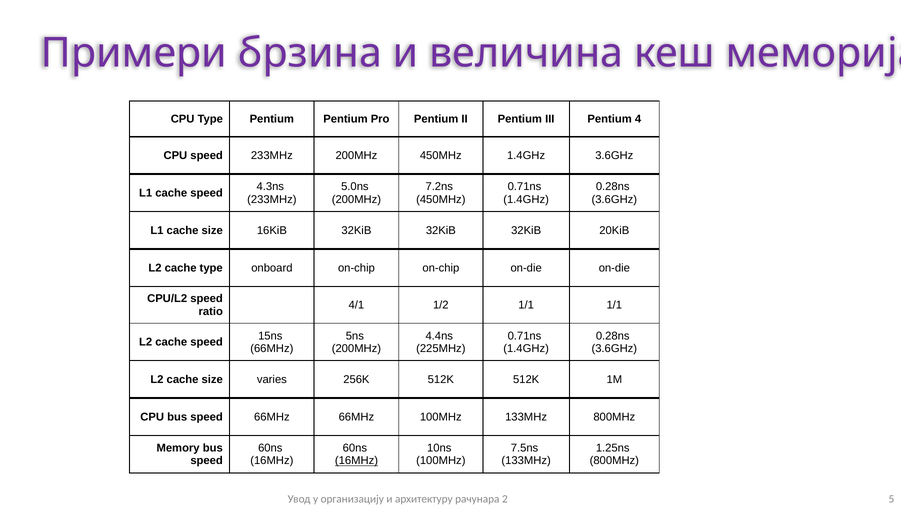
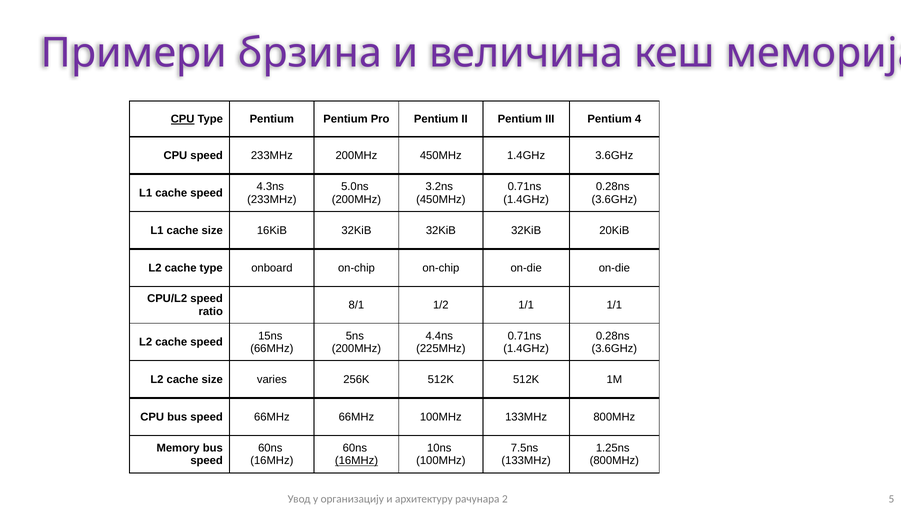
CPU at (183, 119) underline: none -> present
7.2ns: 7.2ns -> 3.2ns
4/1: 4/1 -> 8/1
